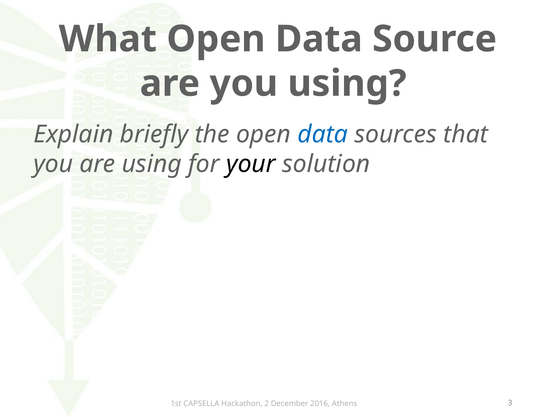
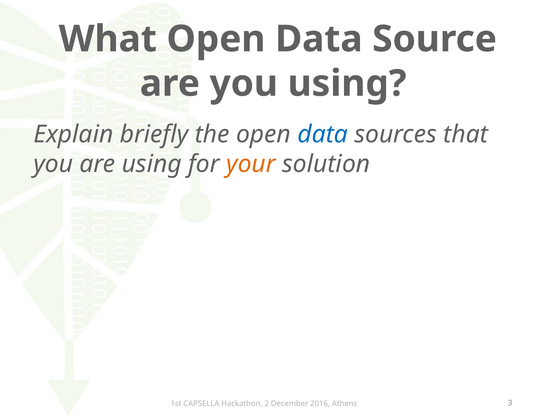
your colour: black -> orange
